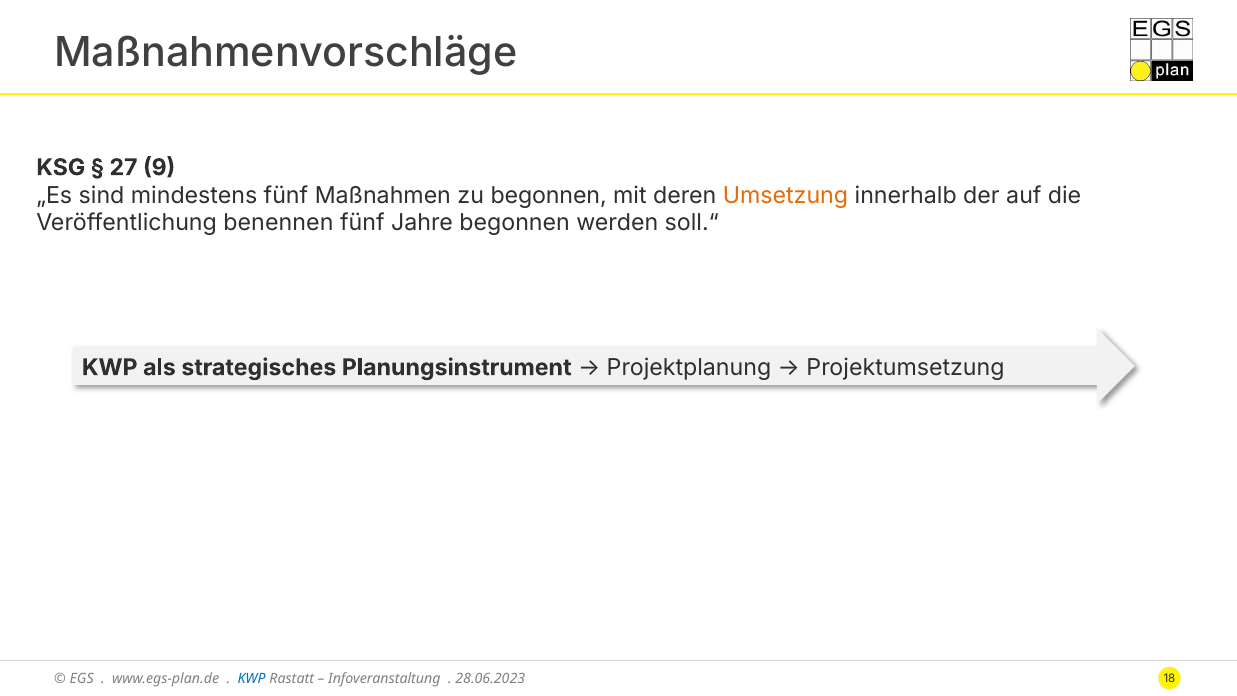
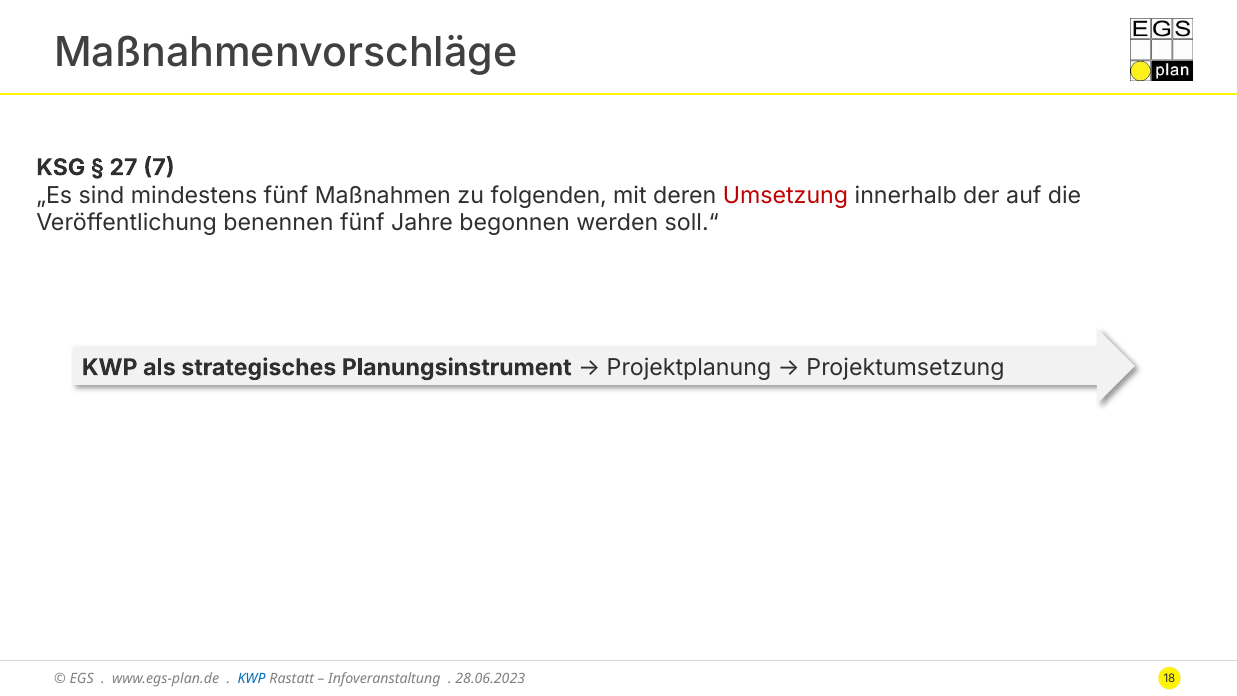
9: 9 -> 7
zu begonnen: begonnen -> folgenden
Umsetzung colour: orange -> red
